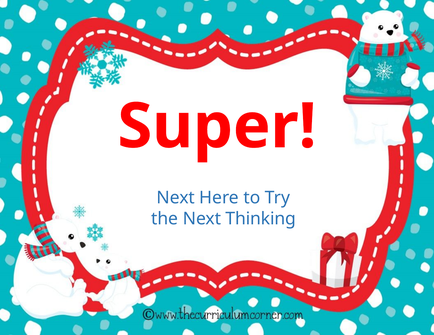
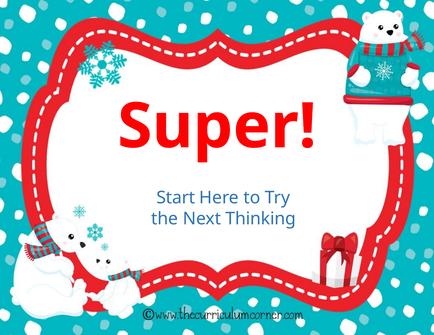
Next at (176, 198): Next -> Start
